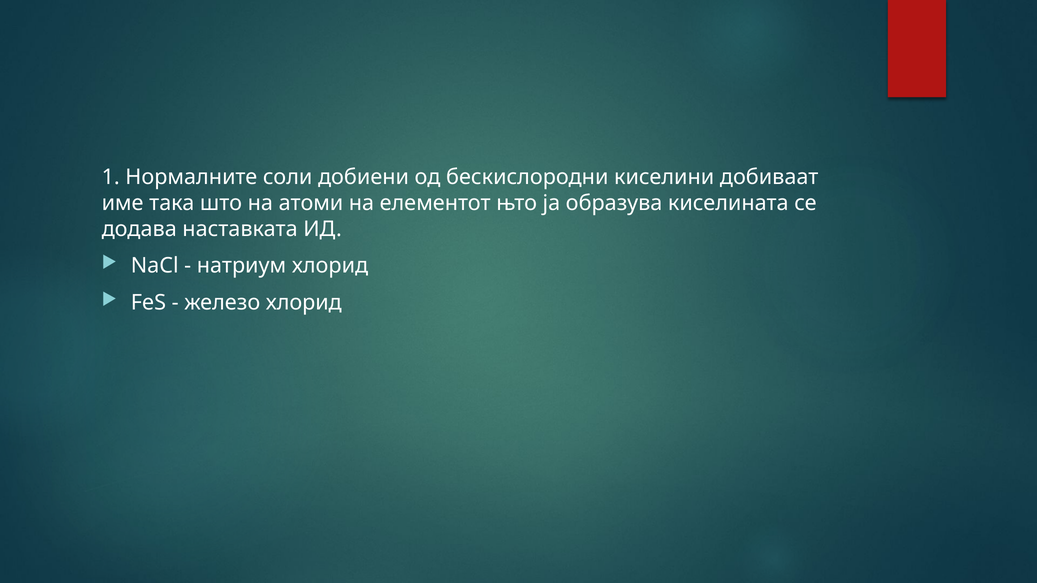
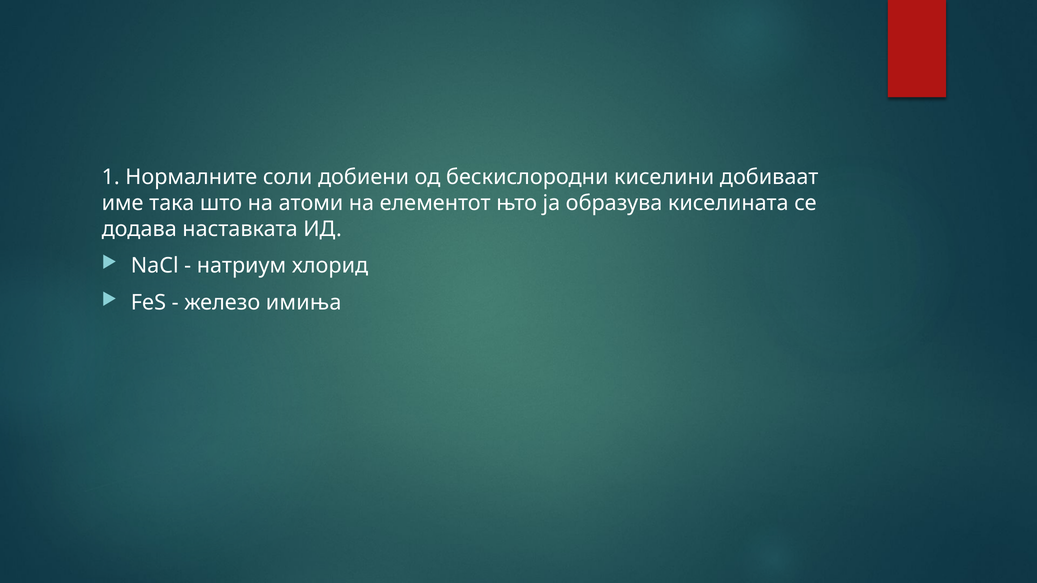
железо хлорид: хлорид -> имиња
